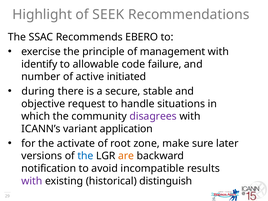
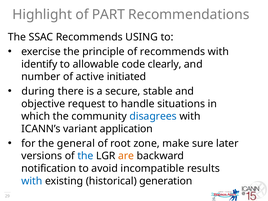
SEEK: SEEK -> PART
EBERO: EBERO -> USING
of management: management -> recommends
failure: failure -> clearly
disagrees colour: purple -> blue
activate: activate -> general
with at (32, 181) colour: purple -> blue
distinguish: distinguish -> generation
